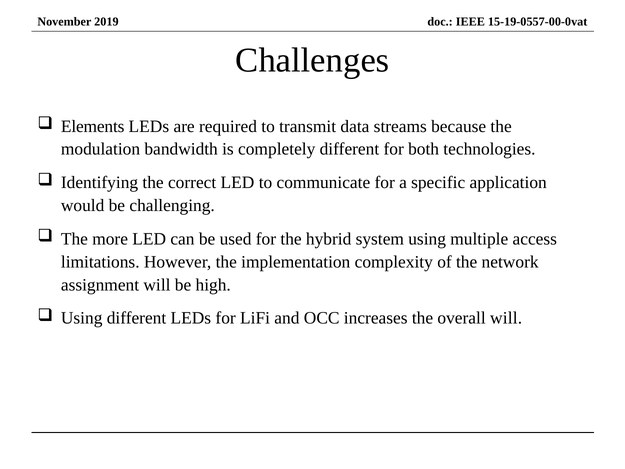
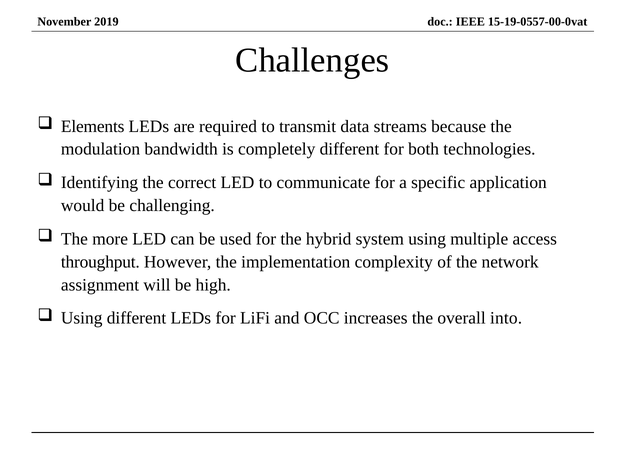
limitations: limitations -> throughput
overall will: will -> into
